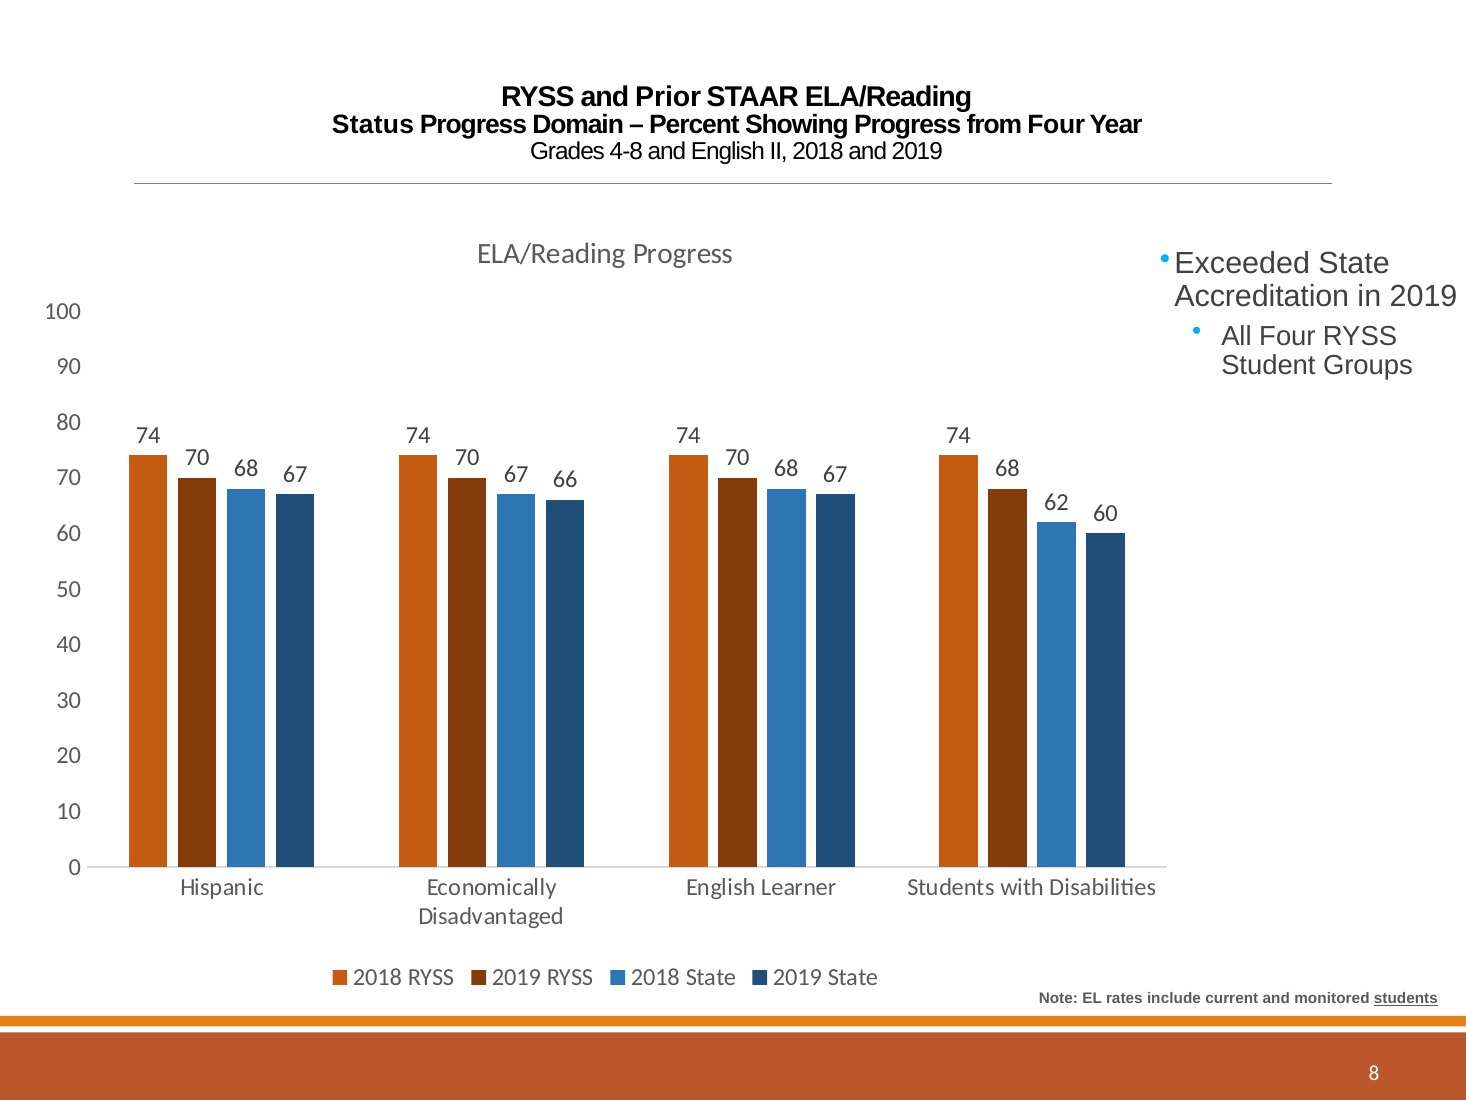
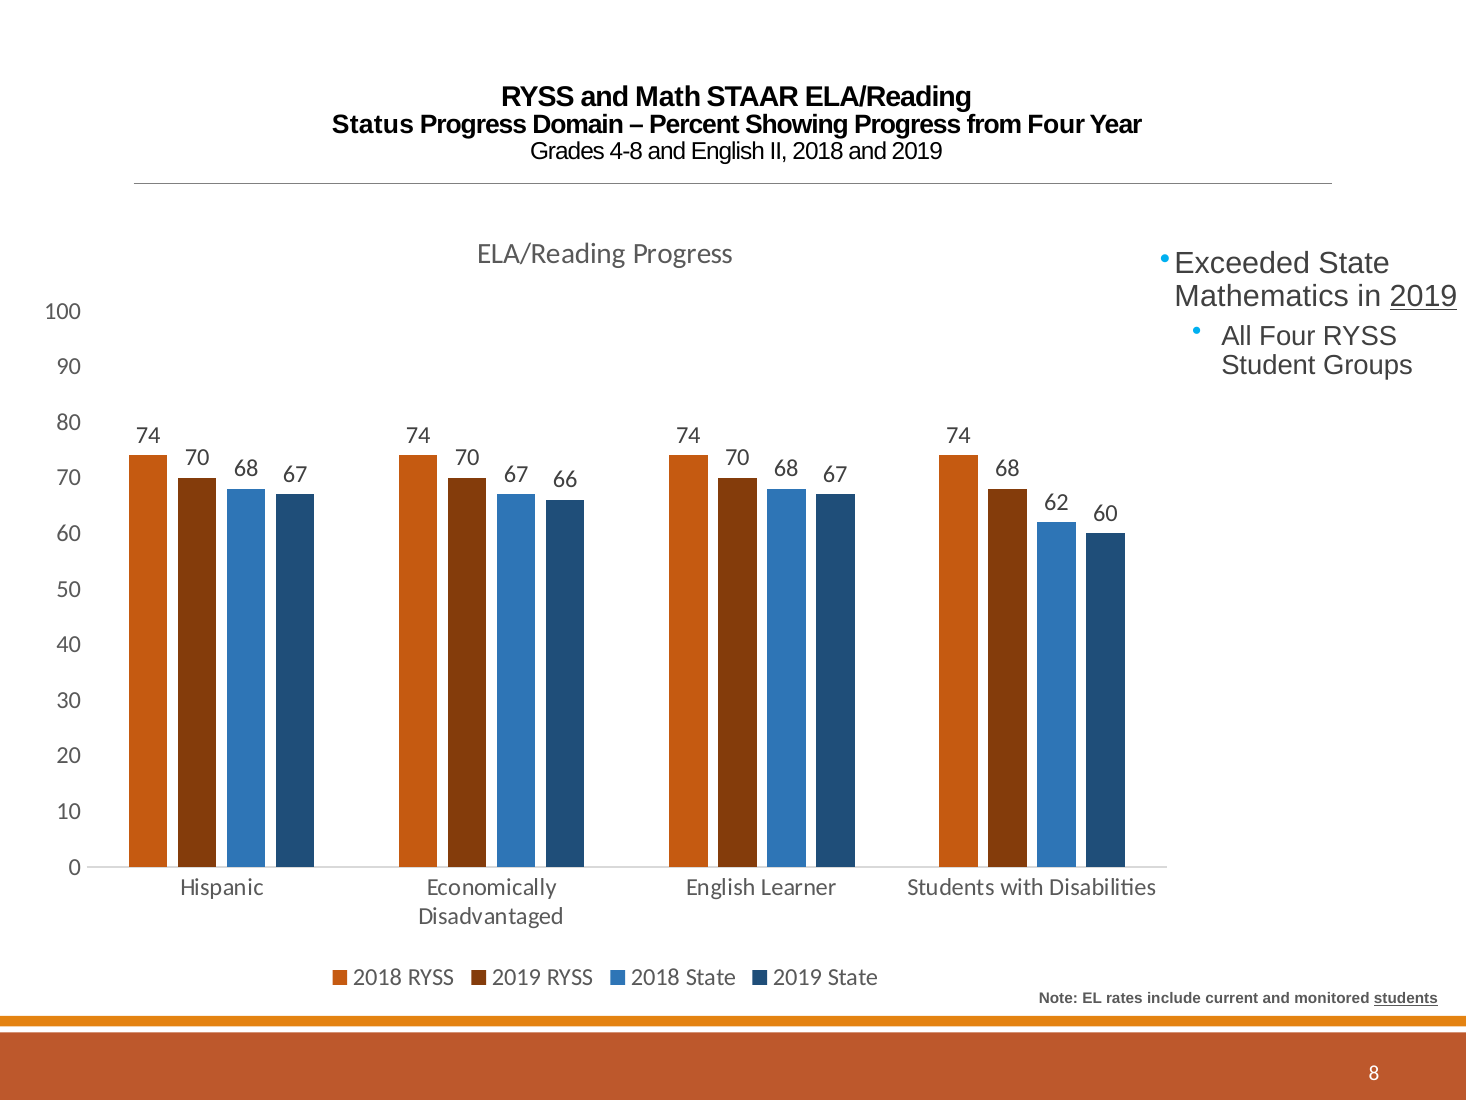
Prior: Prior -> Math
Accreditation: Accreditation -> Mathematics
2019 at (1424, 296) underline: none -> present
